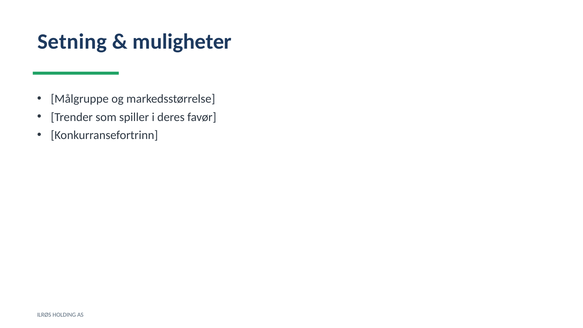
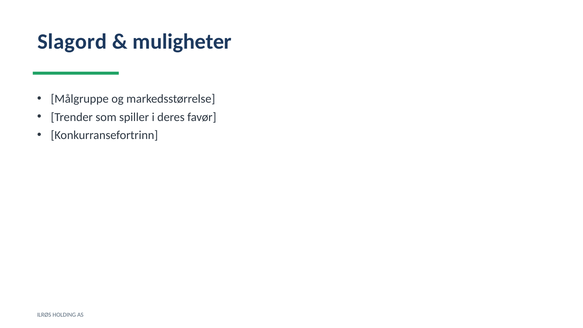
Setning: Setning -> Slagord
